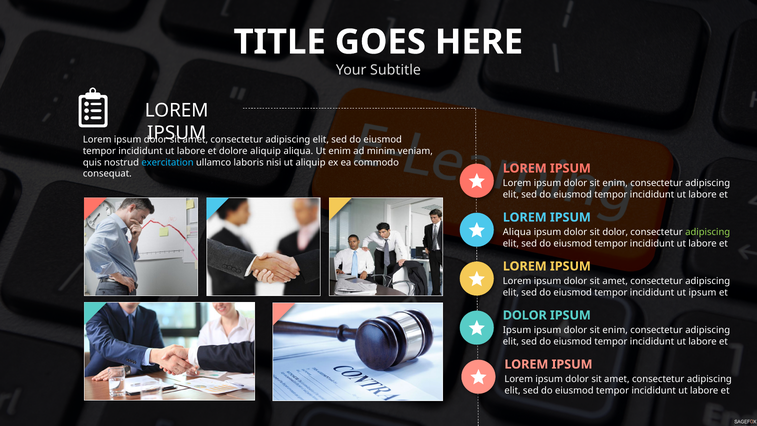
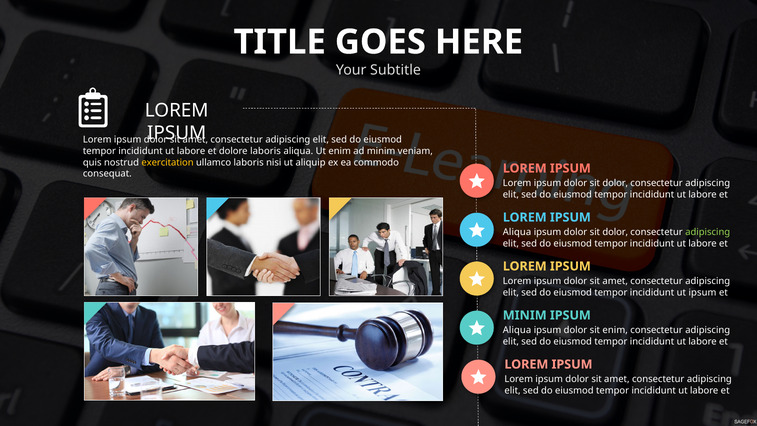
dolore aliquip: aliquip -> laboris
exercitation colour: light blue -> yellow
enim at (615, 183): enim -> dolor
DOLOR at (525, 315): DOLOR -> MINIM
Ipsum at (517, 330): Ipsum -> Aliqua
